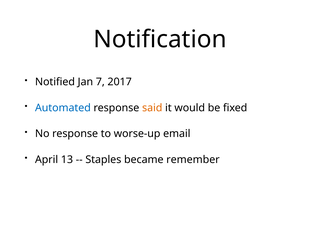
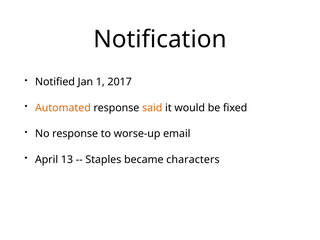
7: 7 -> 1
Automated colour: blue -> orange
remember: remember -> characters
